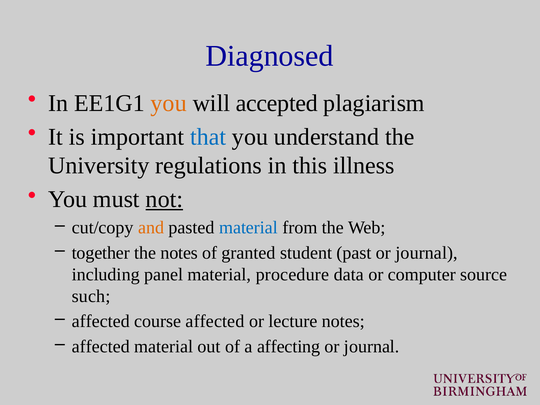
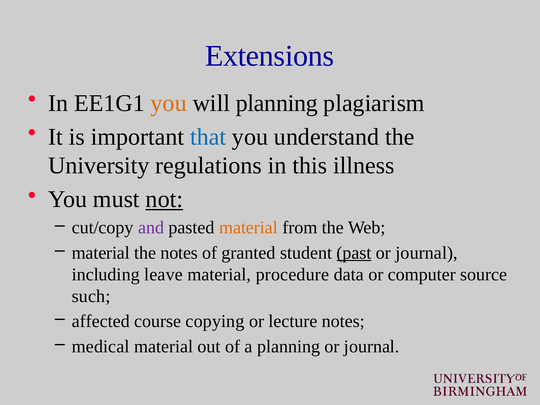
Diagnosed: Diagnosed -> Extensions
will accepted: accepted -> planning
and colour: orange -> purple
material at (248, 228) colour: blue -> orange
together at (101, 253): together -> material
past underline: none -> present
panel: panel -> leave
course affected: affected -> copying
affected at (101, 346): affected -> medical
a affecting: affecting -> planning
